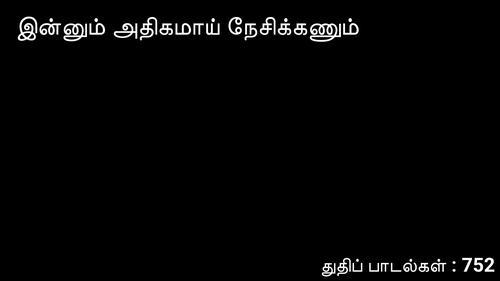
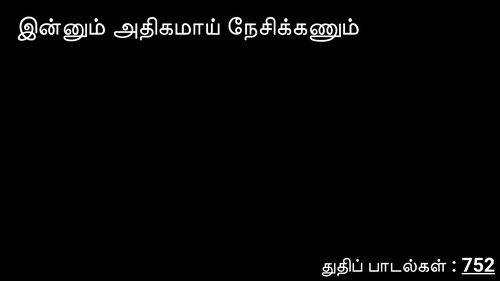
752 underline: none -> present
